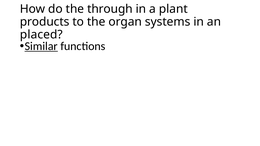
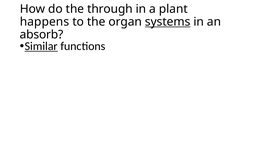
products: products -> happens
systems underline: none -> present
placed: placed -> absorb
